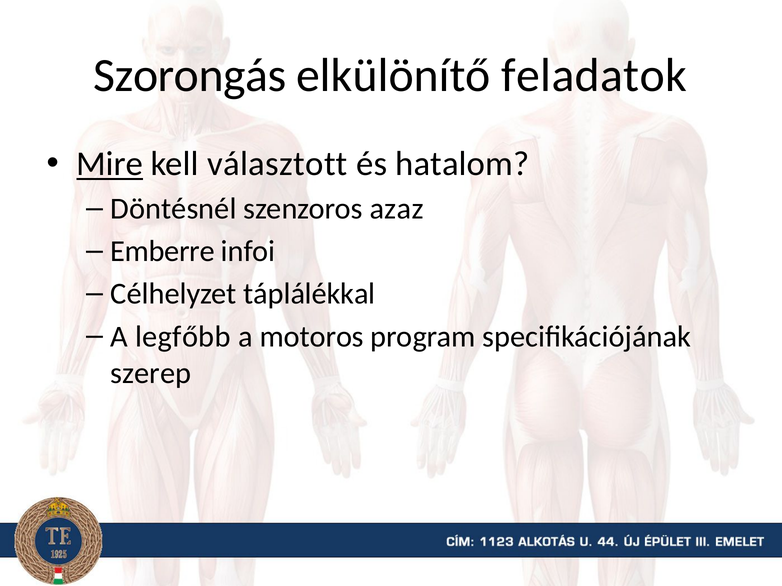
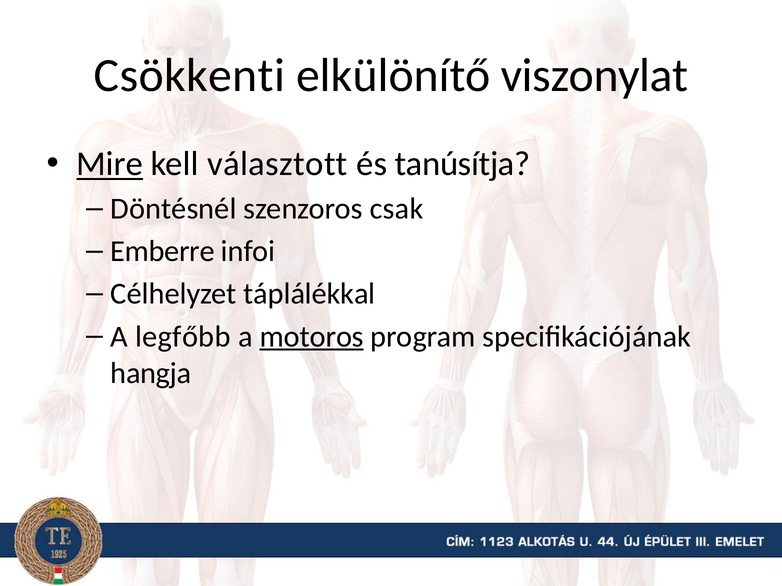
Szorongás: Szorongás -> Csökkenti
feladatok: feladatok -> viszonylat
hatalom: hatalom -> tanúsítja
azaz: azaz -> csak
motoros underline: none -> present
szerep: szerep -> hangja
